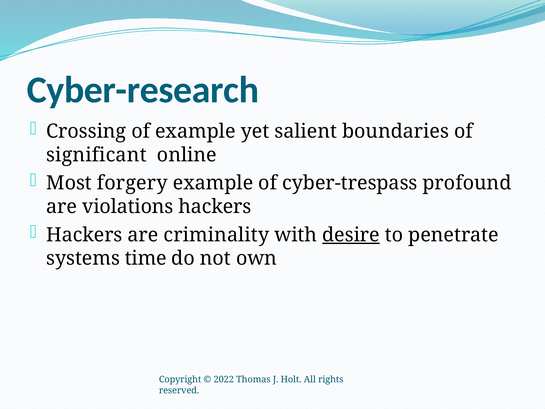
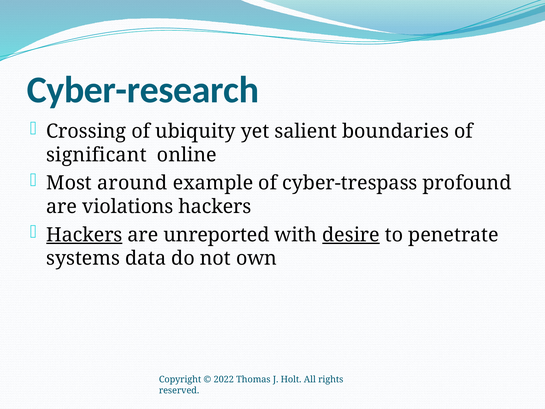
of example: example -> ubiquity
forgery: forgery -> around
Hackers at (84, 235) underline: none -> present
criminality: criminality -> unreported
time: time -> data
